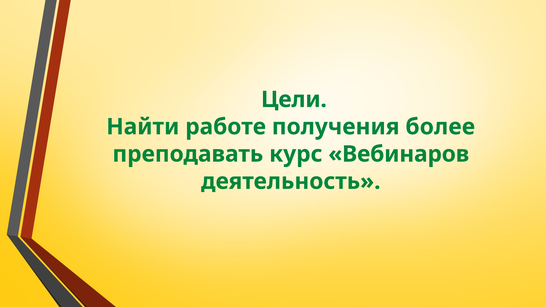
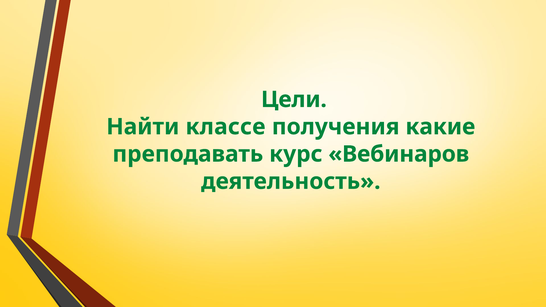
работе: работе -> классе
более: более -> какие
